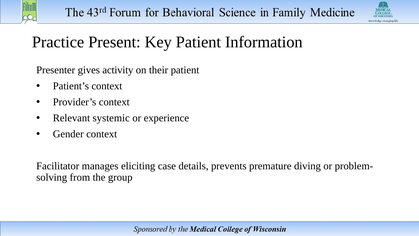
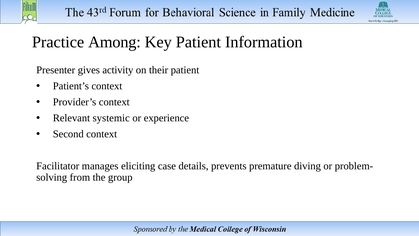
Present: Present -> Among
Gender: Gender -> Second
